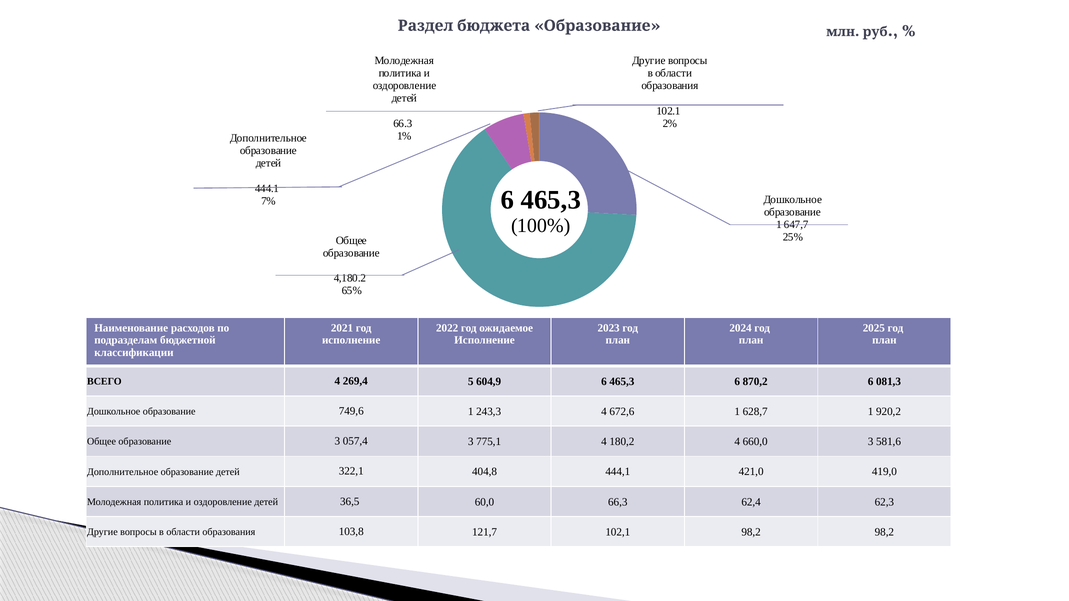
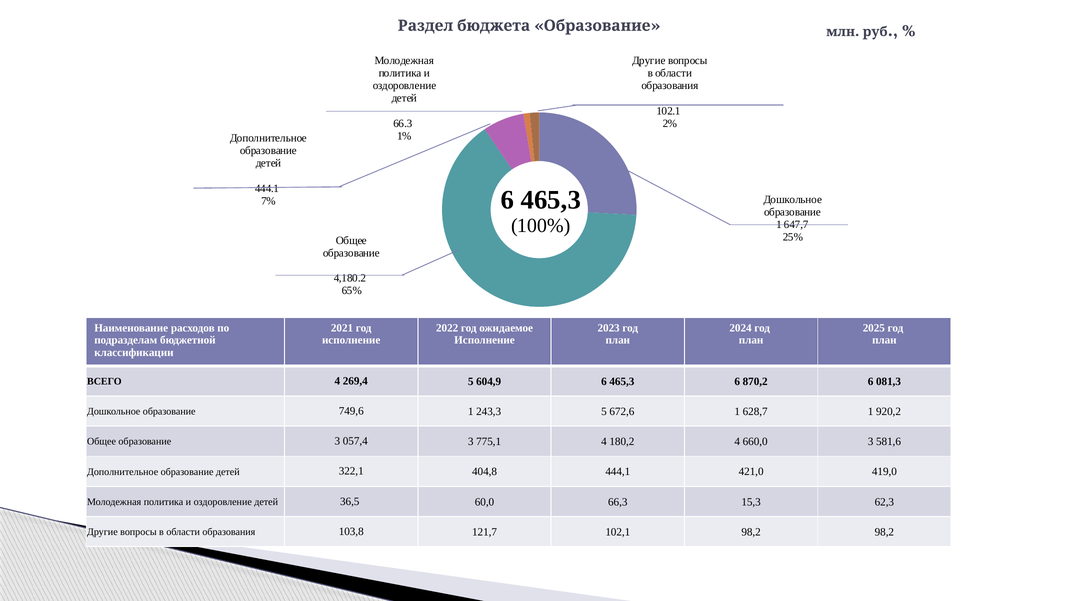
243,3 4: 4 -> 5
62,4: 62,4 -> 15,3
